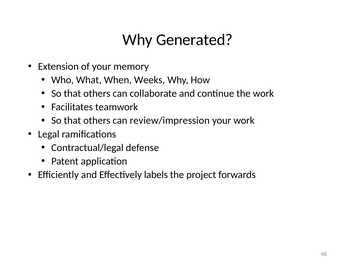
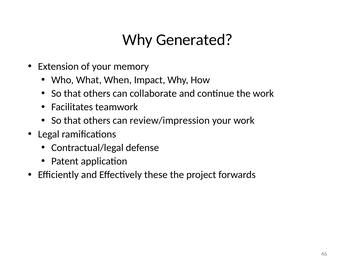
Weeks: Weeks -> Impact
labels: labels -> these
